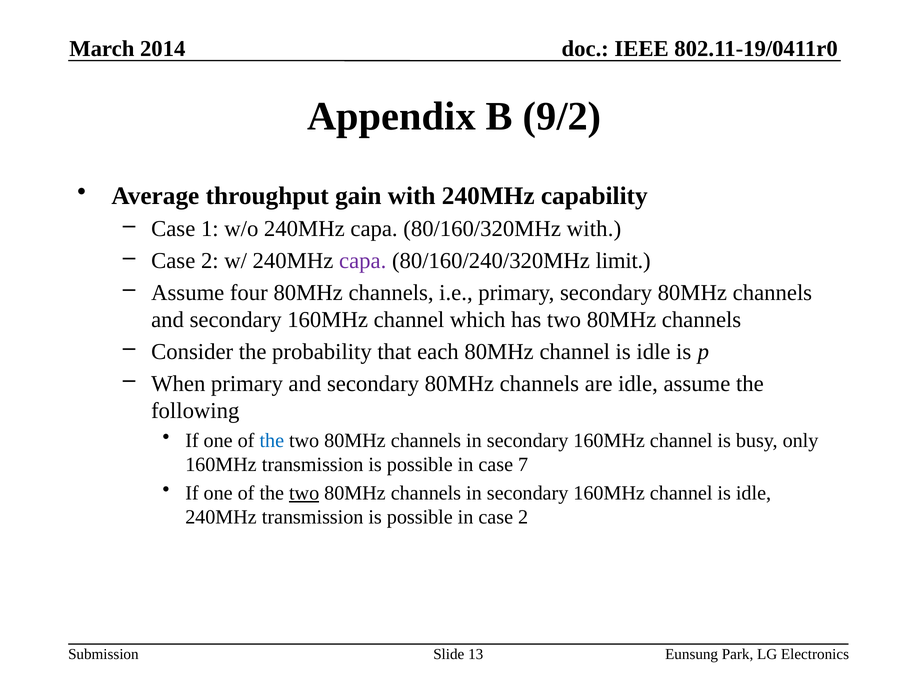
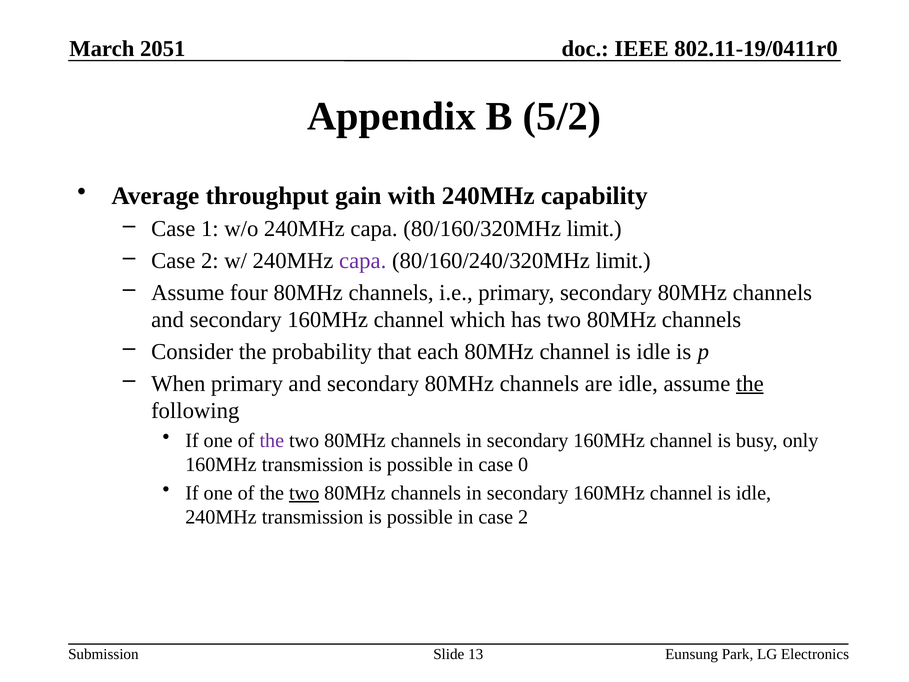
2014: 2014 -> 2051
9/2: 9/2 -> 5/2
80/160/320MHz with: with -> limit
the at (750, 383) underline: none -> present
the at (272, 440) colour: blue -> purple
7: 7 -> 0
